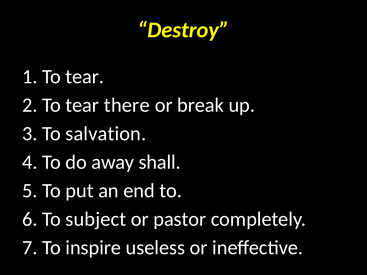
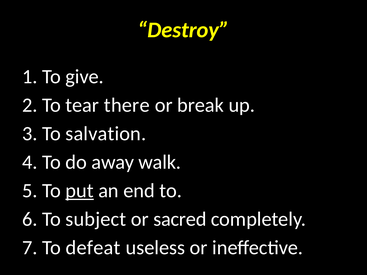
1 To tear: tear -> give
shall: shall -> walk
put underline: none -> present
pastor: pastor -> sacred
inspire: inspire -> defeat
